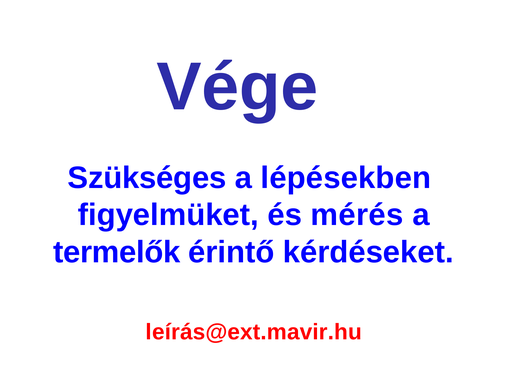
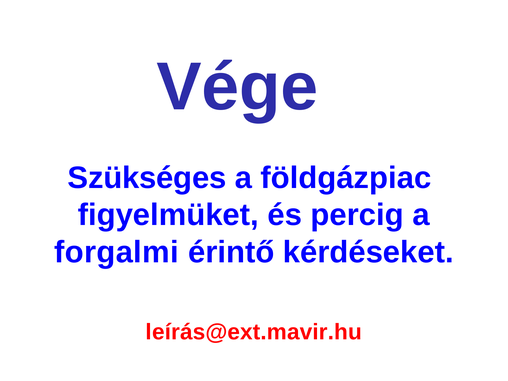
lépésekben: lépésekben -> földgázpiac
mérés: mérés -> percig
termelők: termelők -> forgalmi
